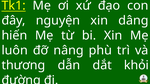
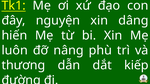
khỏi: khỏi -> kiếp
